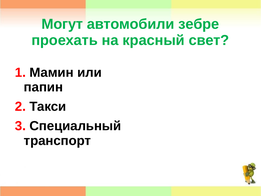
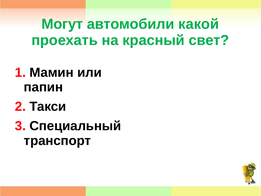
зебре: зебре -> какой
